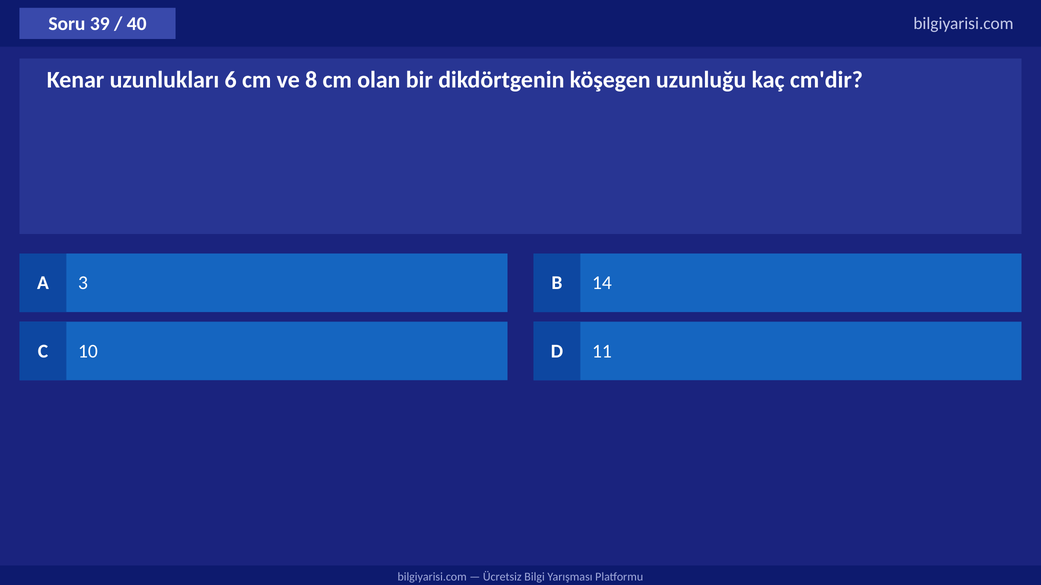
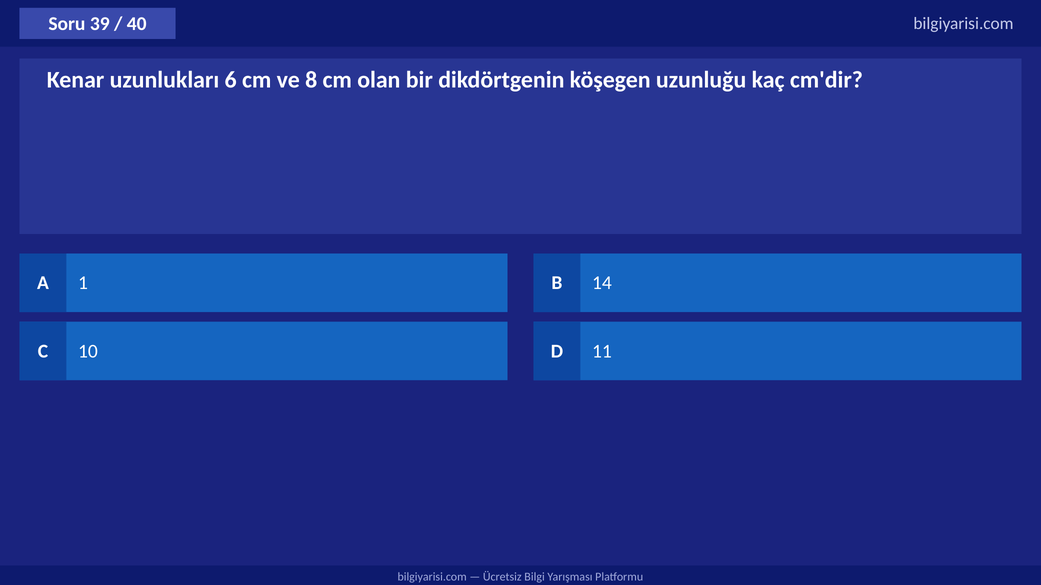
3: 3 -> 1
